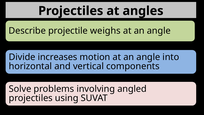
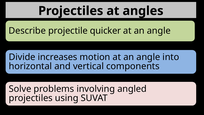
weighs: weighs -> quicker
